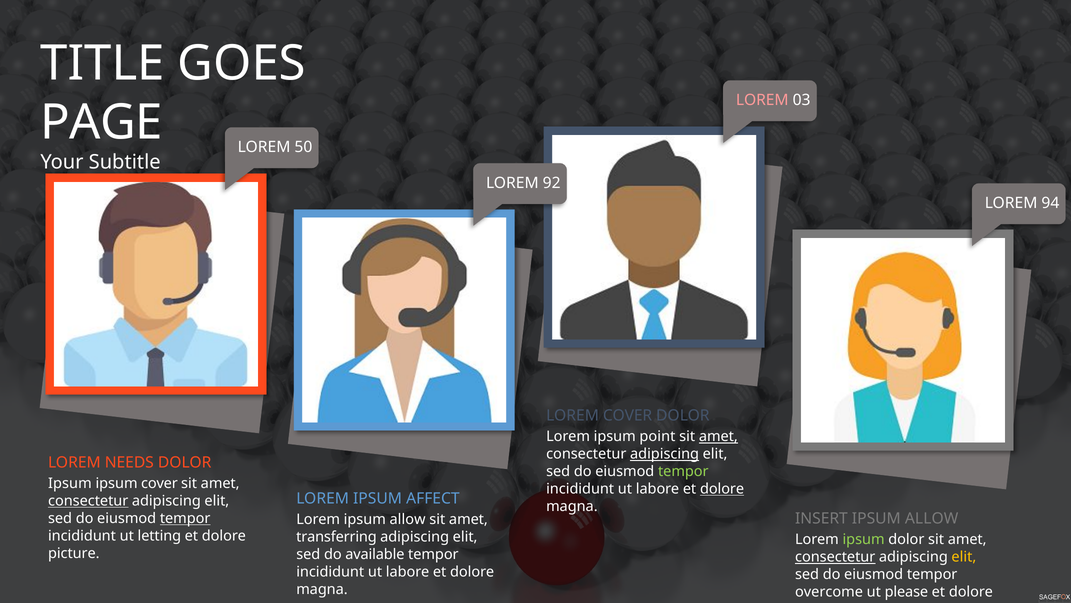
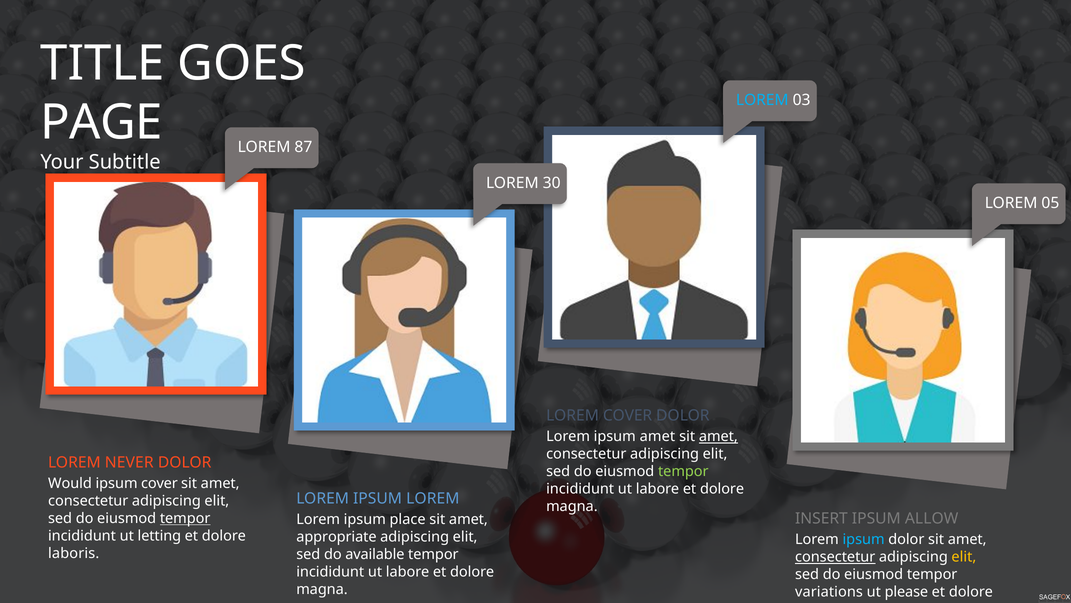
LOREM at (762, 100) colour: pink -> light blue
50: 50 -> 87
92: 92 -> 30
94: 94 -> 05
ipsum point: point -> amet
adipiscing at (665, 454) underline: present -> none
NEEDS: NEEDS -> NEVER
Ipsum at (70, 483): Ipsum -> Would
dolore at (722, 489) underline: present -> none
IPSUM AFFECT: AFFECT -> LOREM
consectetur at (88, 501) underline: present -> none
Lorem ipsum allow: allow -> place
transferring: transferring -> appropriate
ipsum at (864, 539) colour: light green -> light blue
picture: picture -> laboris
overcome: overcome -> variations
